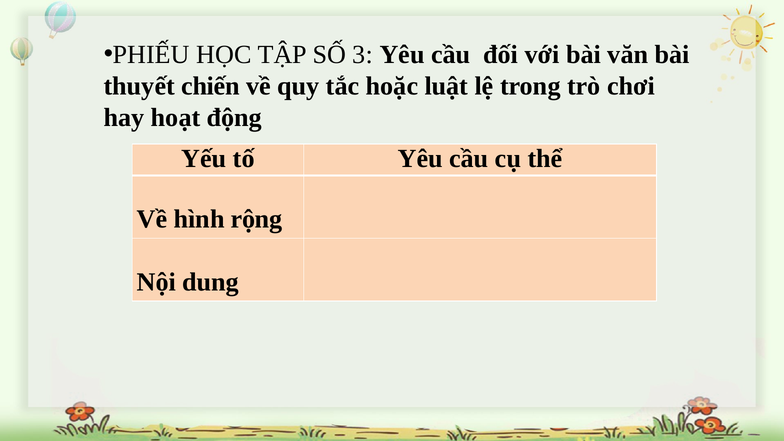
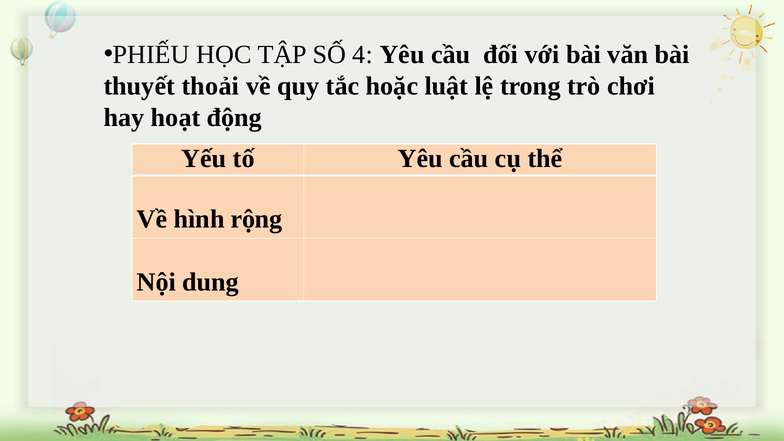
3: 3 -> 4
chiến: chiến -> thoải
